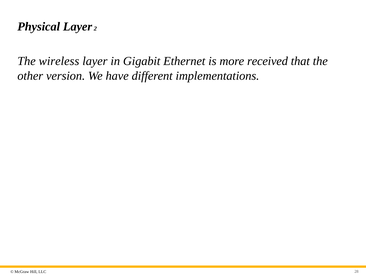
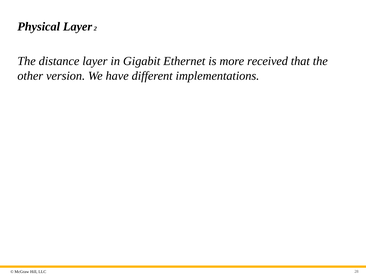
wireless: wireless -> distance
